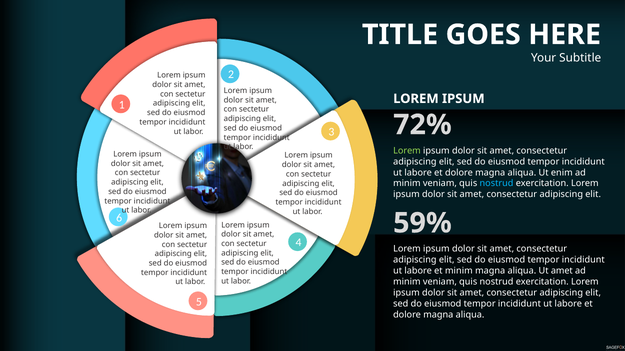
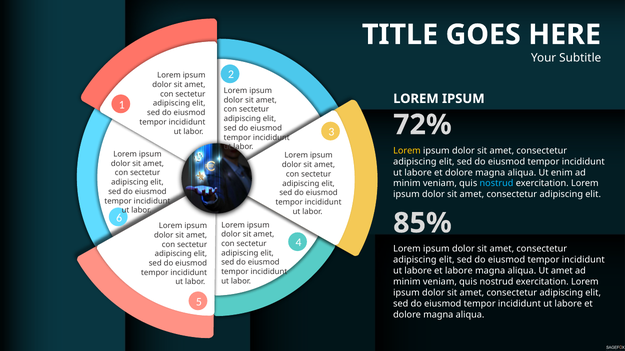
Lorem at (407, 151) colour: light green -> yellow
59%: 59% -> 85%
et minim: minim -> labore
